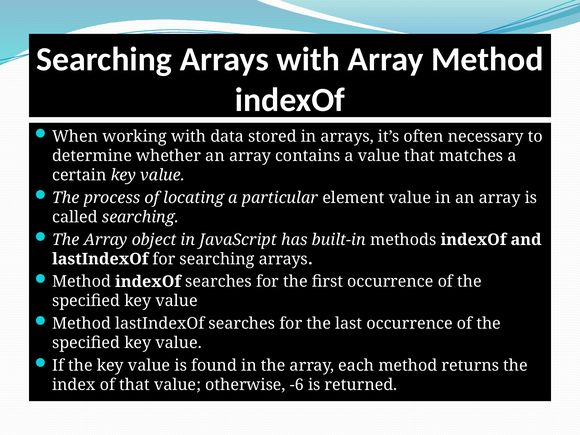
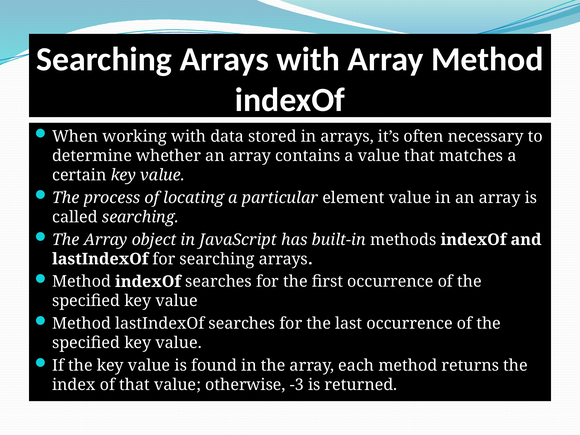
-6: -6 -> -3
